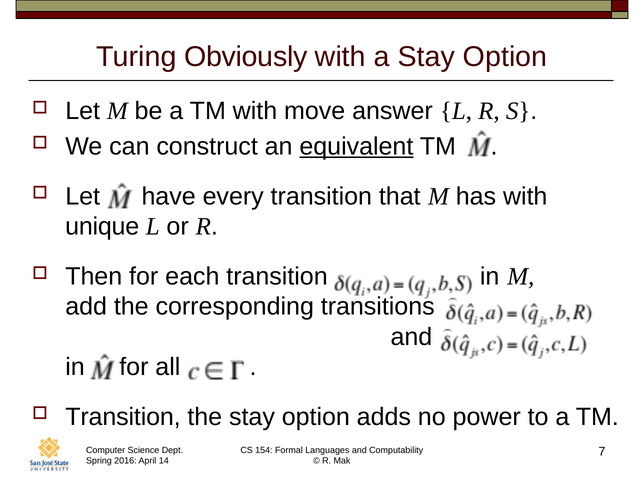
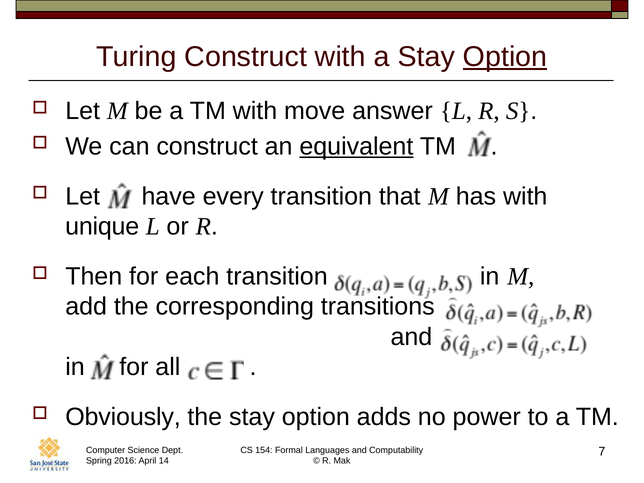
Turing Obviously: Obviously -> Construct
Option at (505, 57) underline: none -> present
Transition at (123, 417): Transition -> Obviously
